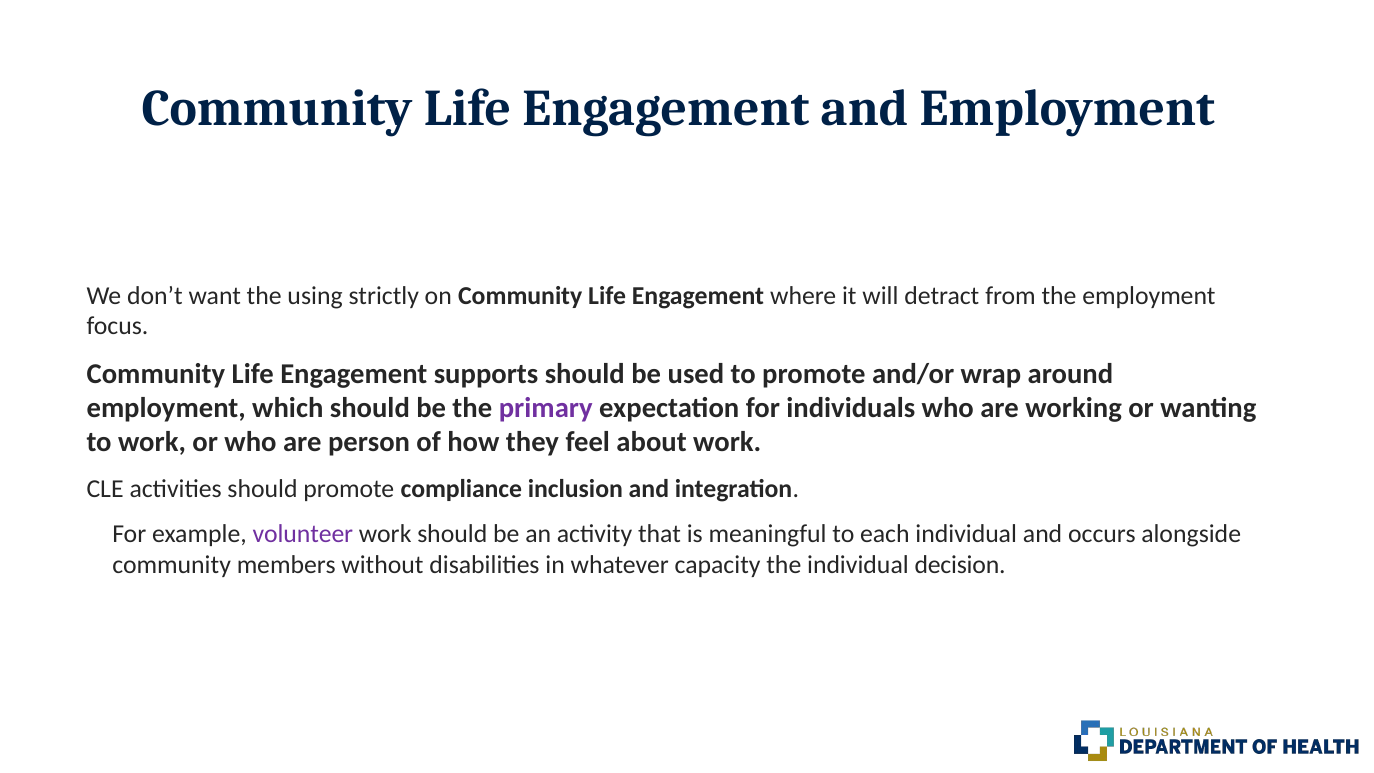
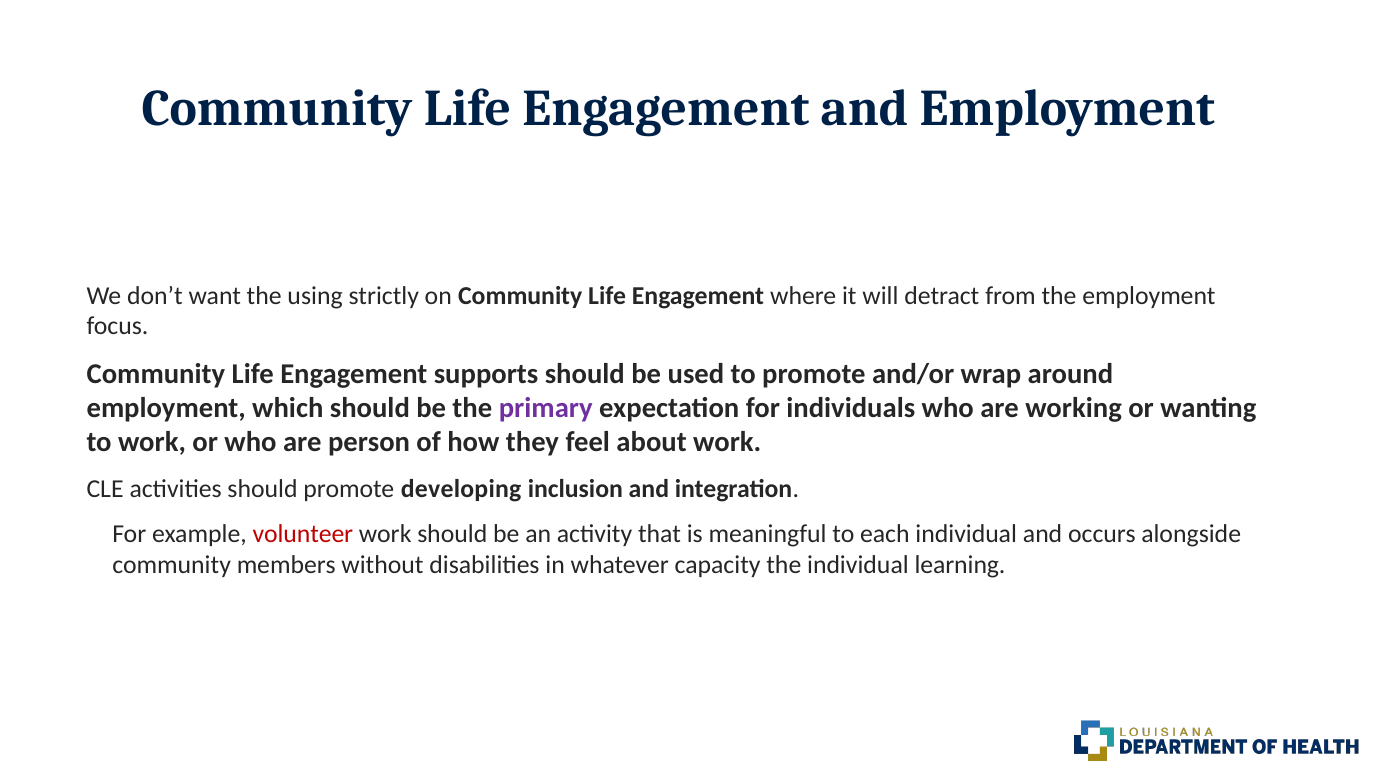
compliance: compliance -> developing
volunteer colour: purple -> red
decision: decision -> learning
